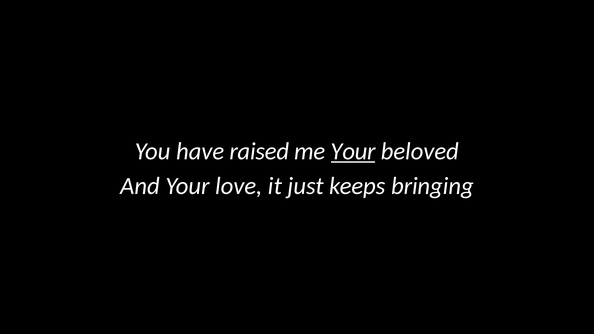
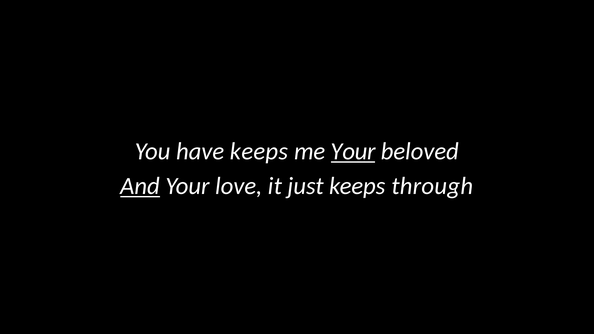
have raised: raised -> keeps
And underline: none -> present
bringing: bringing -> through
